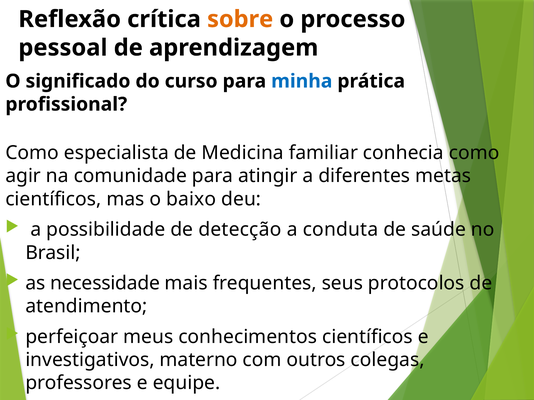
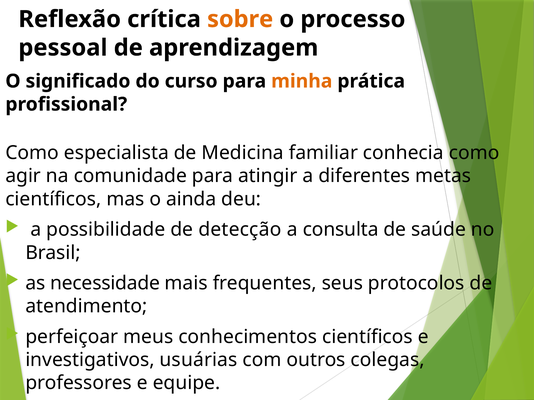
minha colour: blue -> orange
baixo: baixo -> ainda
conduta: conduta -> consulta
materno: materno -> usuárias
